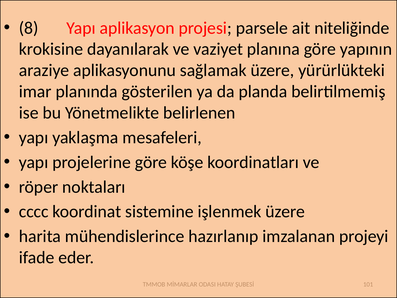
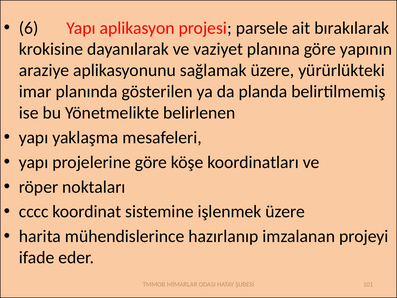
8: 8 -> 6
niteliğinde: niteliğinde -> bırakılarak
